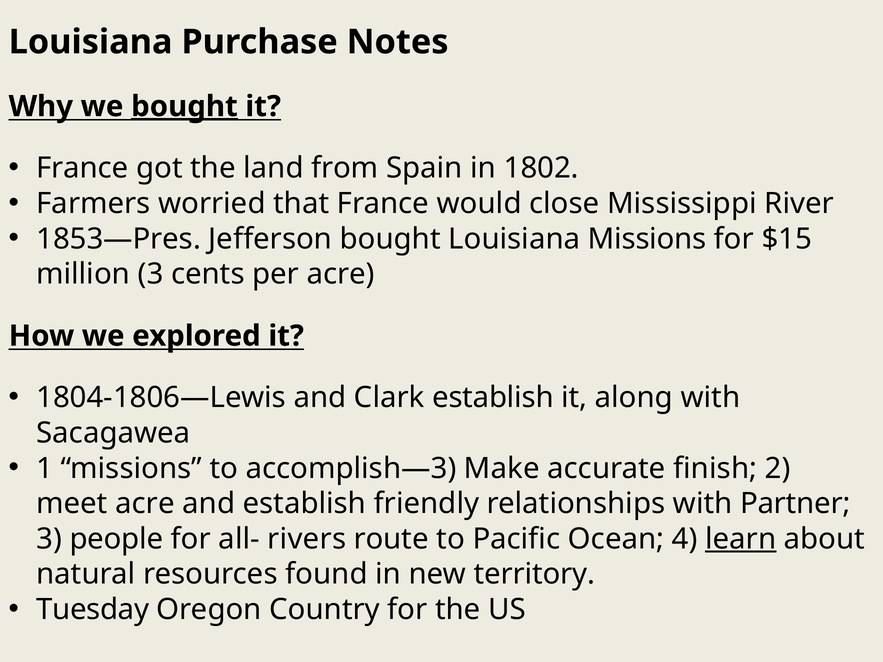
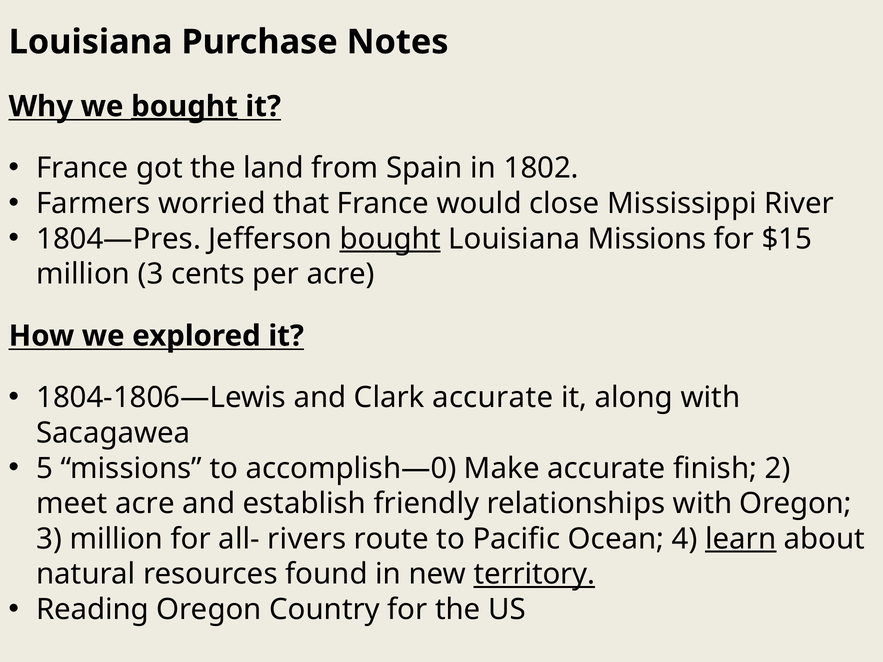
1853—Pres: 1853—Pres -> 1804—Pres
bought at (390, 239) underline: none -> present
Clark establish: establish -> accurate
1: 1 -> 5
accomplish—3: accomplish—3 -> accomplish—0
with Partner: Partner -> Oregon
3 people: people -> million
territory underline: none -> present
Tuesday: Tuesday -> Reading
